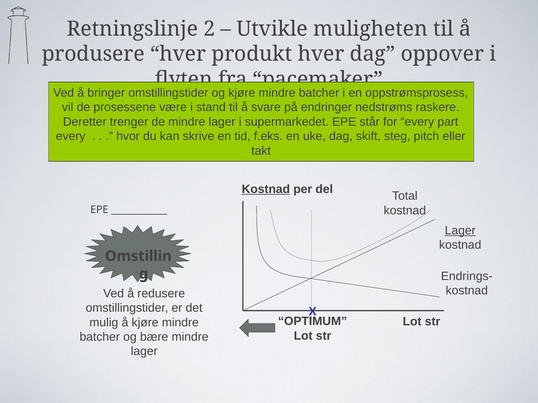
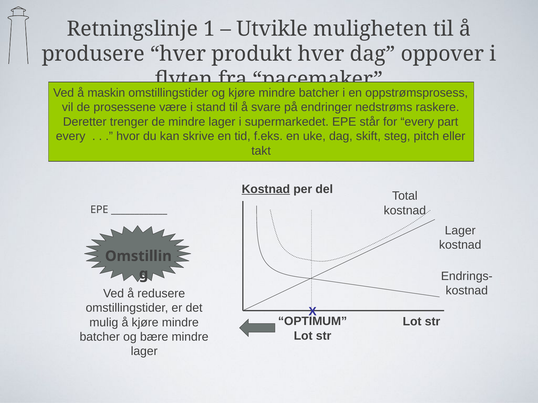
2: 2 -> 1
bringer: bringer -> maskin
Lager at (460, 231) underline: present -> none
